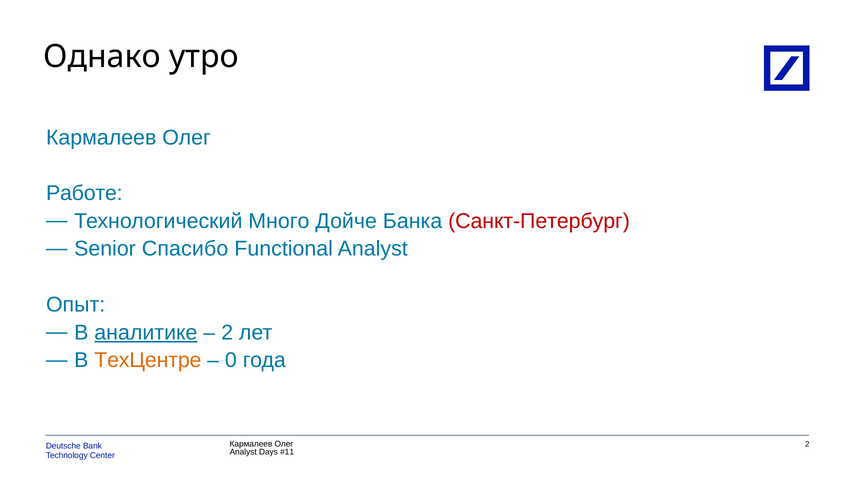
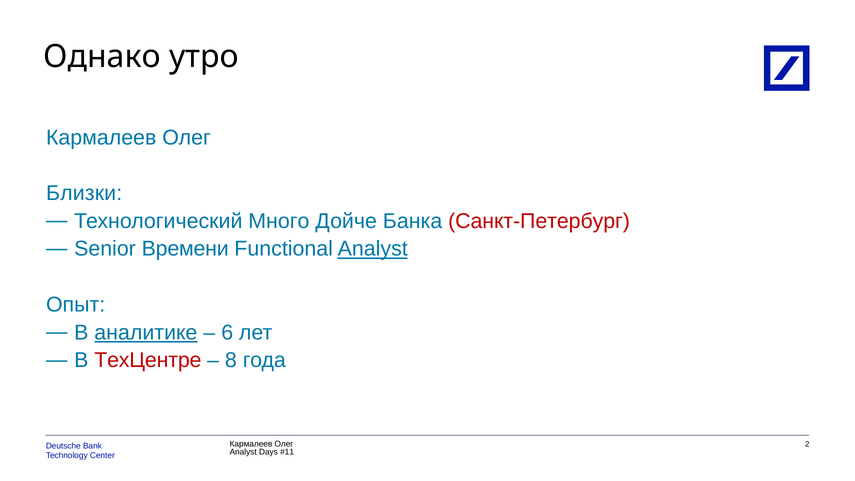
Работе: Работе -> Близки
Спасибо: Спасибо -> Времени
Analyst at (373, 249) underline: none -> present
2 at (227, 332): 2 -> 6
ТехЦентре colour: orange -> red
0: 0 -> 8
